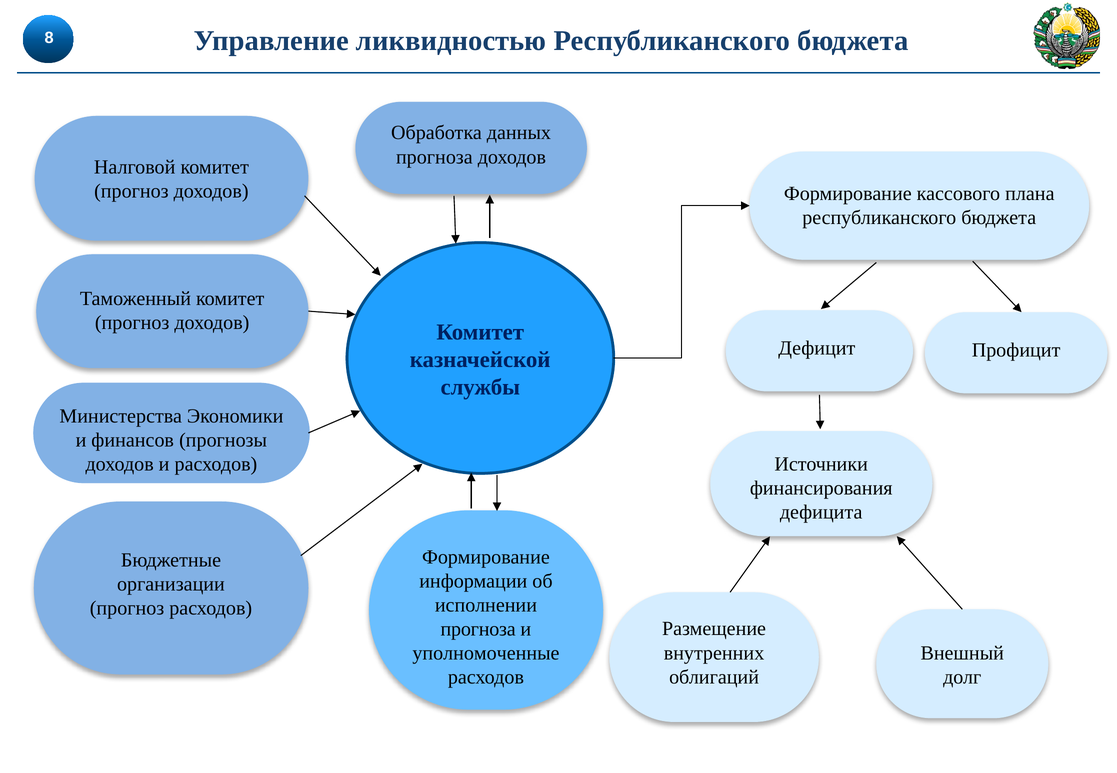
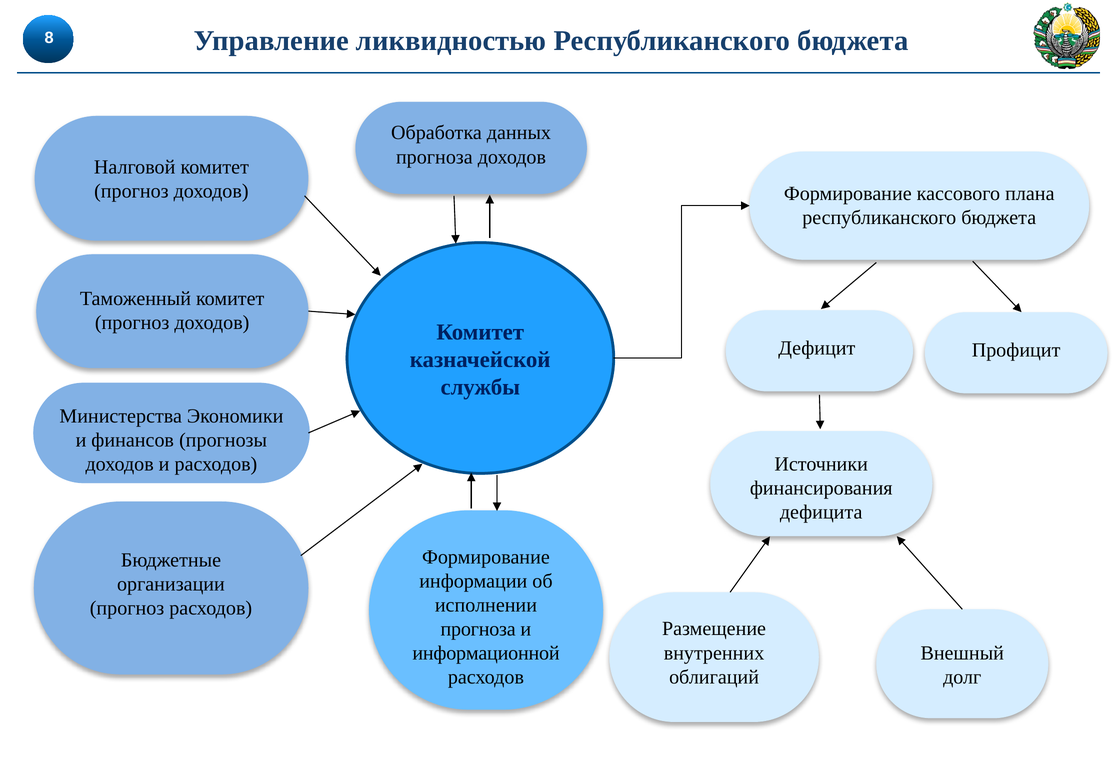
уполномоченные: уполномоченные -> информационной
